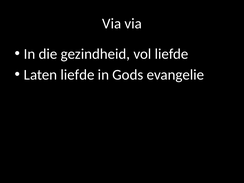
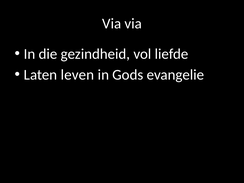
Laten liefde: liefde -> leven
